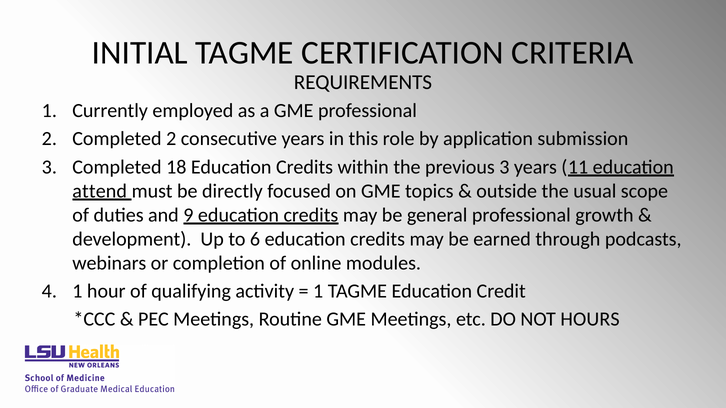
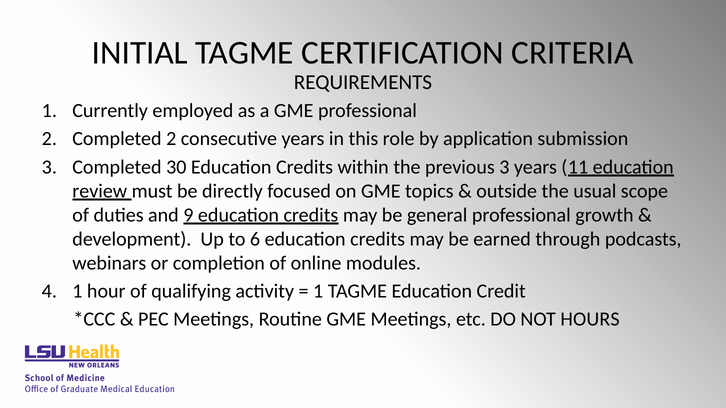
18: 18 -> 30
attend: attend -> review
